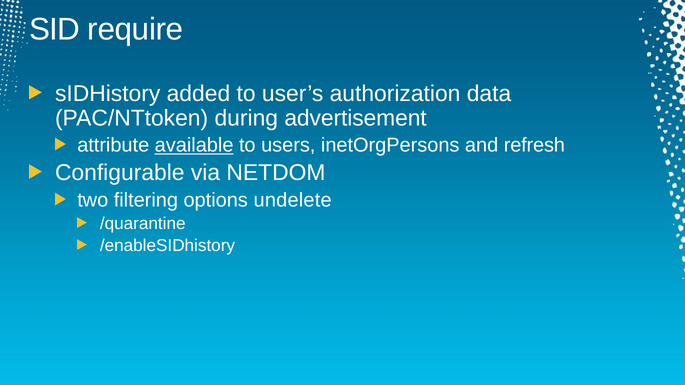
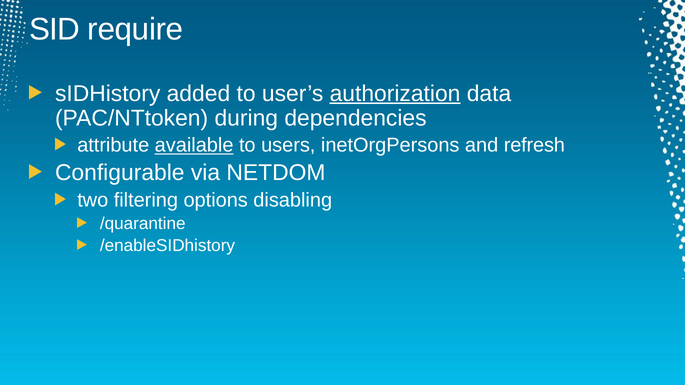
authorization underline: none -> present
advertisement: advertisement -> dependencies
undelete: undelete -> disabling
